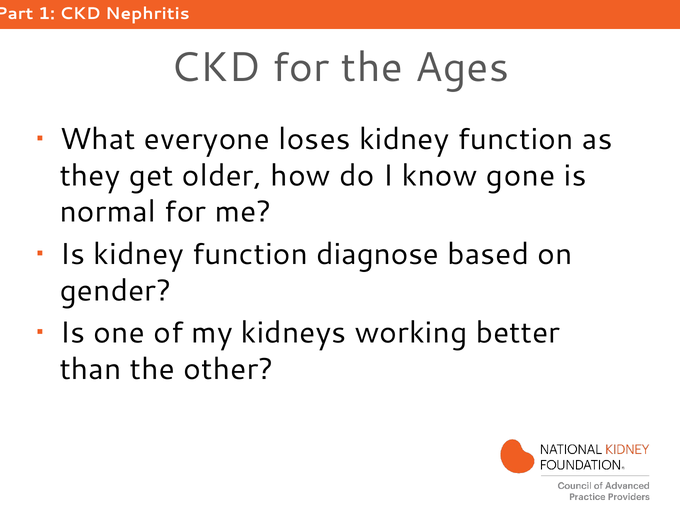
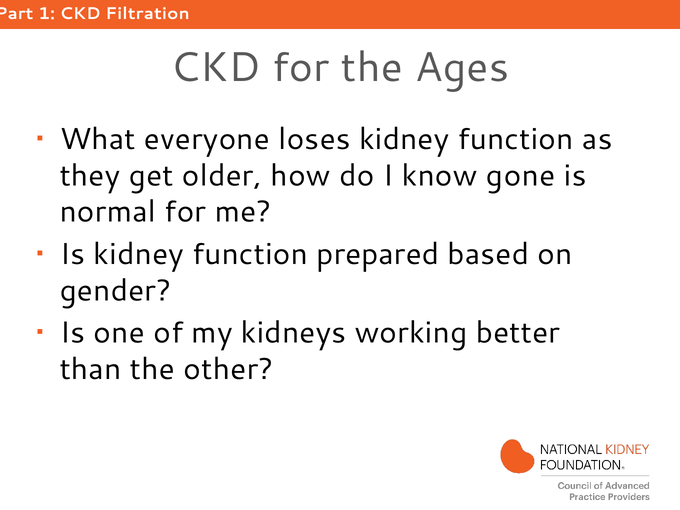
Nephritis: Nephritis -> Filtration
diagnose: diagnose -> prepared
